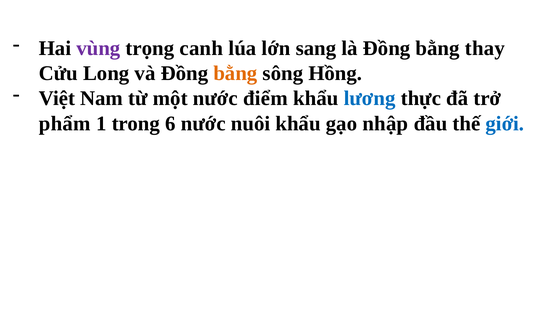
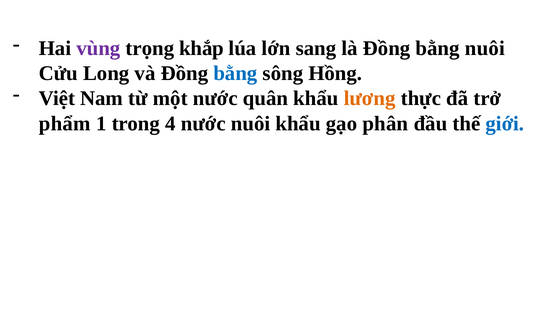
canh: canh -> khắp
bằng thay: thay -> nuôi
bằng at (235, 73) colour: orange -> blue
điểm: điểm -> quân
lương colour: blue -> orange
6: 6 -> 4
nhập: nhập -> phân
